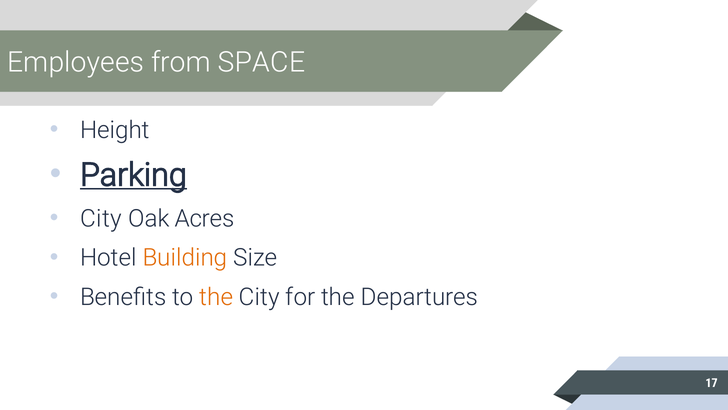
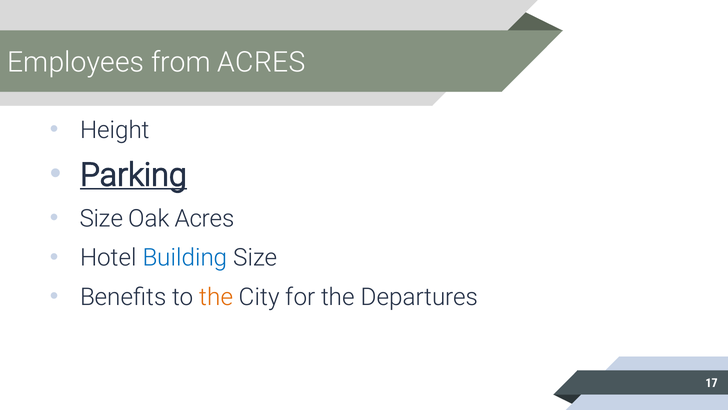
from SPACE: SPACE -> ACRES
City at (101, 218): City -> Size
Building colour: orange -> blue
